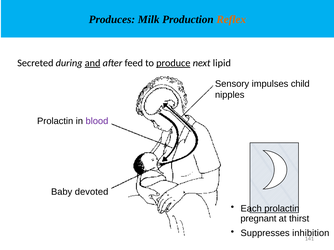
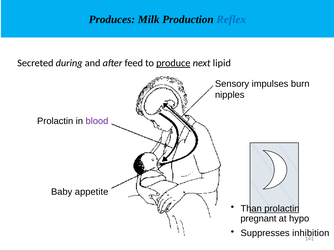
Reflex colour: orange -> blue
and underline: present -> none
child: child -> burn
devoted: devoted -> appetite
Each: Each -> Than
thirst: thirst -> hypo
